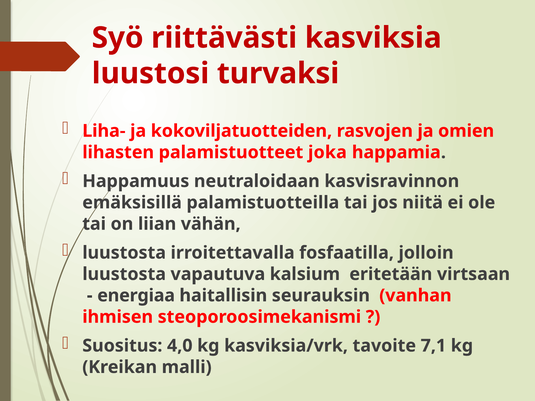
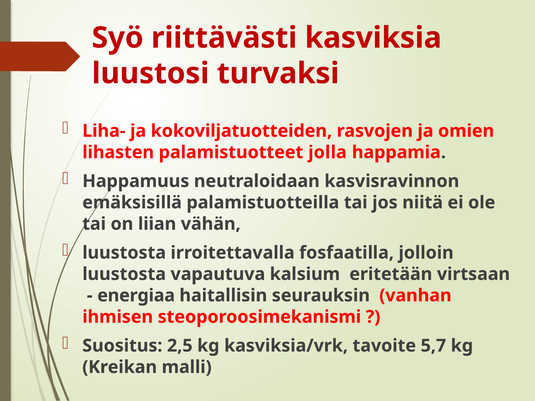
joka: joka -> jolla
4,0: 4,0 -> 2,5
7,1: 7,1 -> 5,7
